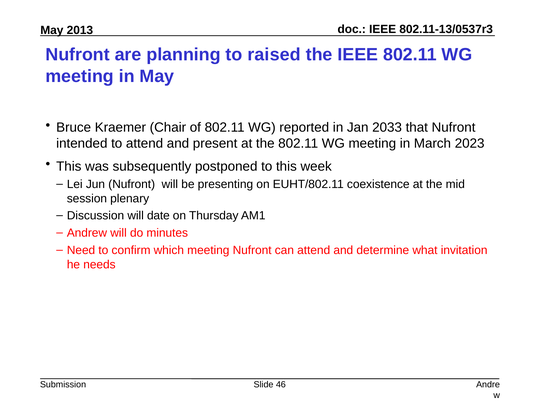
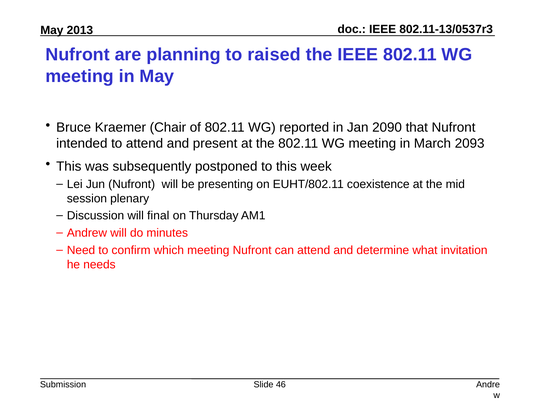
2033: 2033 -> 2090
2023: 2023 -> 2093
date: date -> final
